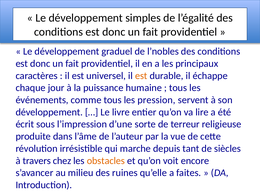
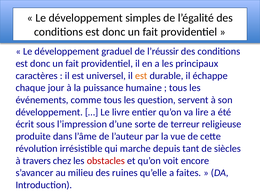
l’nobles: l’nobles -> l’réussir
pression: pression -> question
obstacles colour: orange -> red
